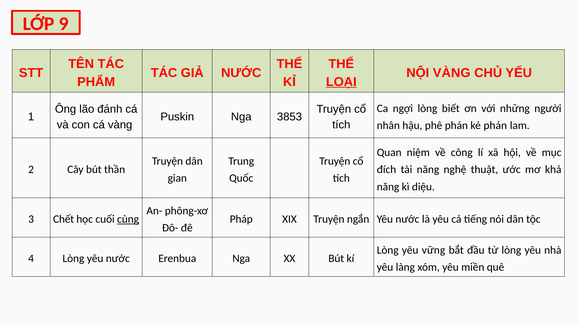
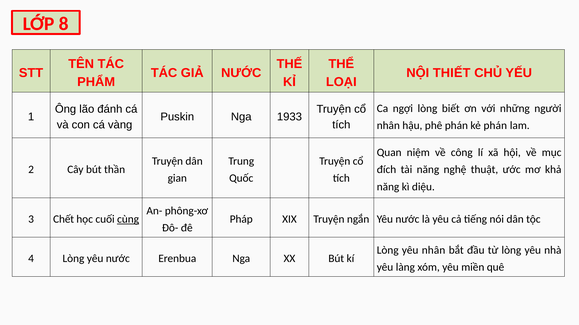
9: 9 -> 8
NỘI VÀNG: VÀNG -> THIẾT
LOẠI underline: present -> none
3853: 3853 -> 1933
yêu vững: vững -> nhân
